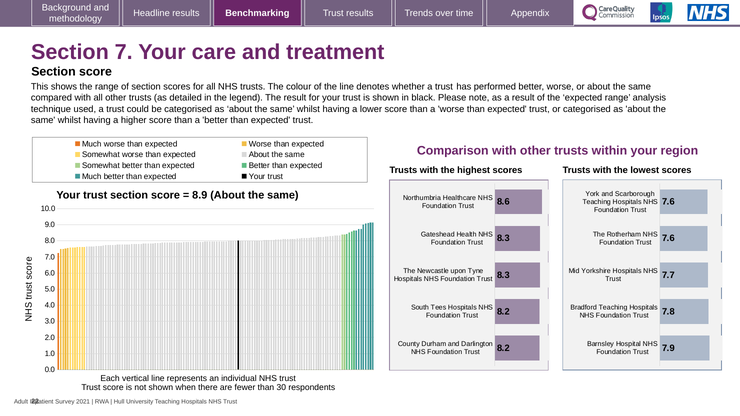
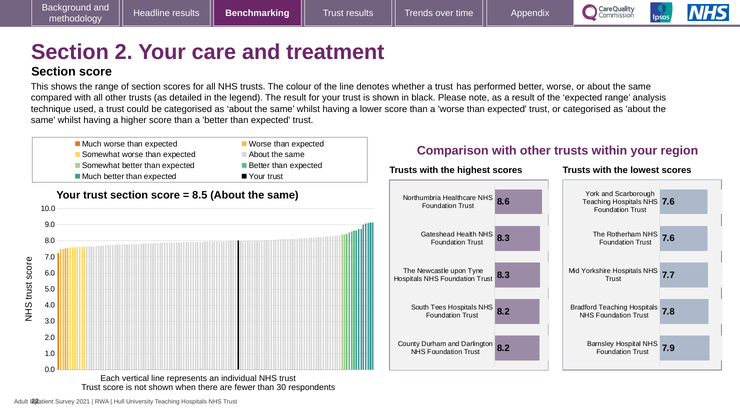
7: 7 -> 2
8.9: 8.9 -> 8.5
